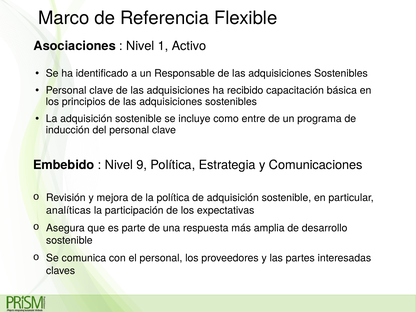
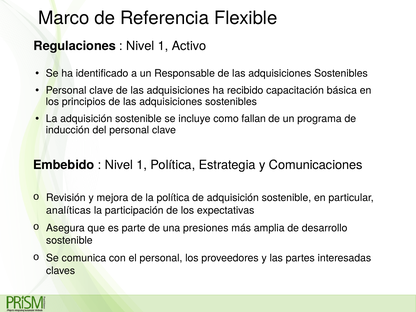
Asociaciones: Asociaciones -> Regulaciones
entre: entre -> fallan
9 at (142, 165): 9 -> 1
respuesta: respuesta -> presiones
